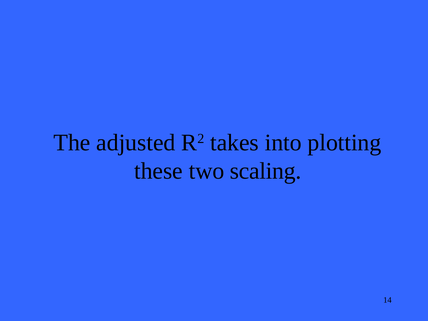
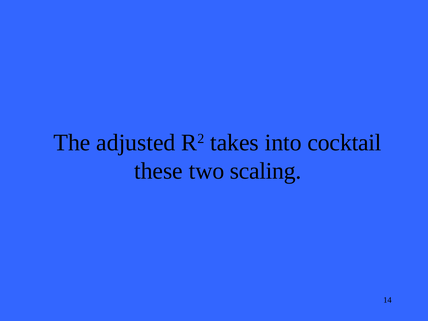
plotting: plotting -> cocktail
